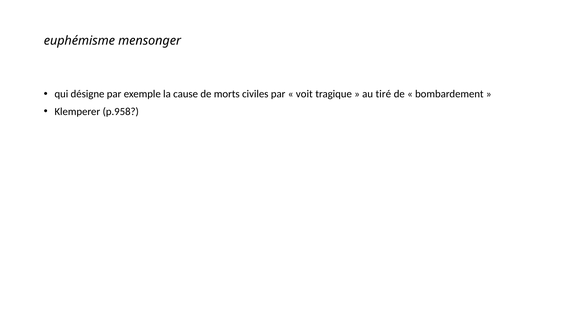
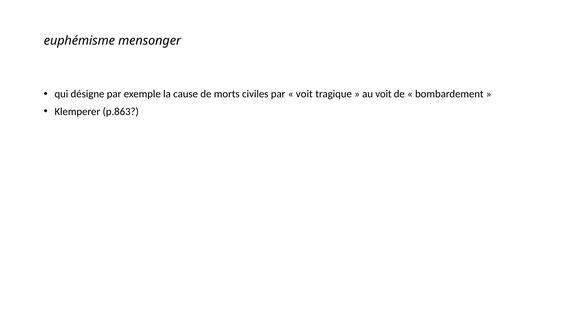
au tiré: tiré -> voit
p.958: p.958 -> p.863
